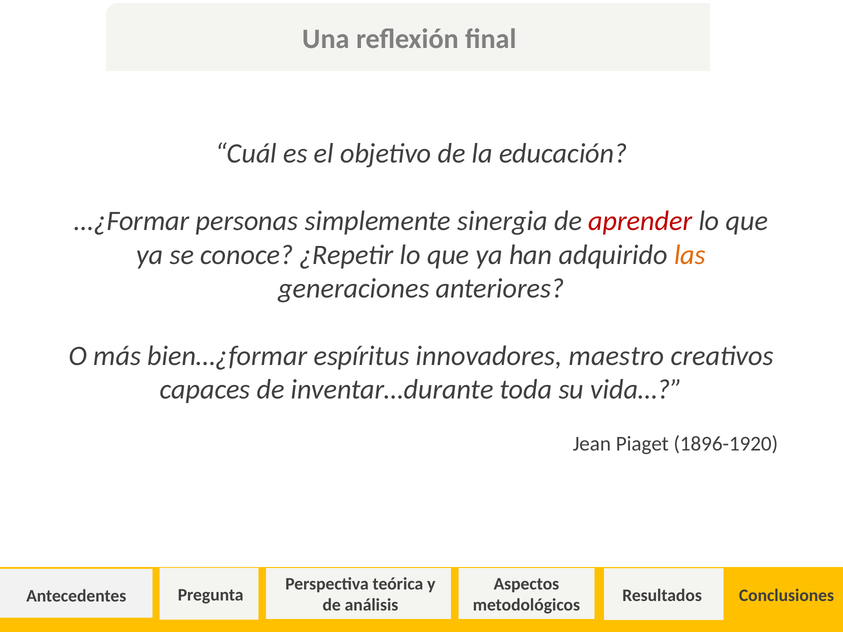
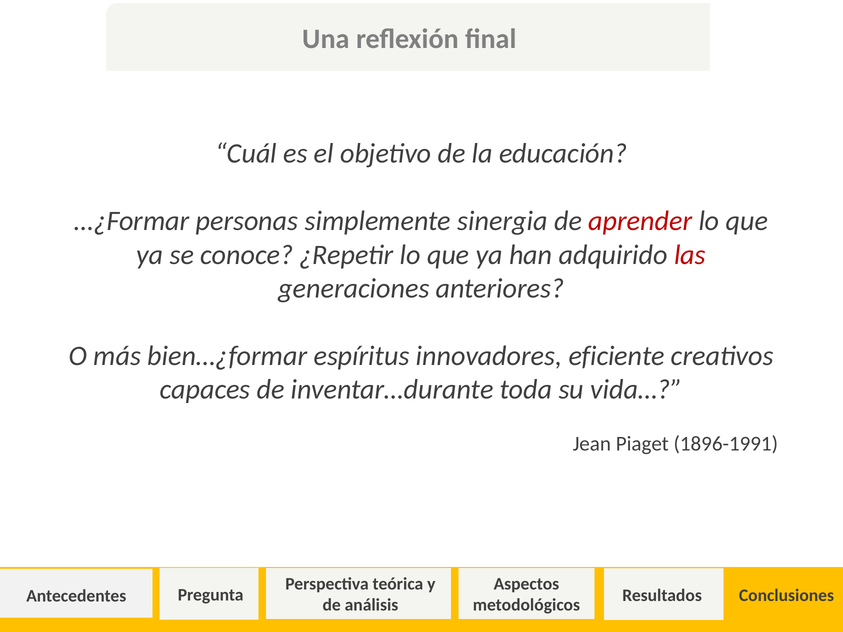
las colour: orange -> red
maestro: maestro -> eficiente
1896-1920: 1896-1920 -> 1896-1991
